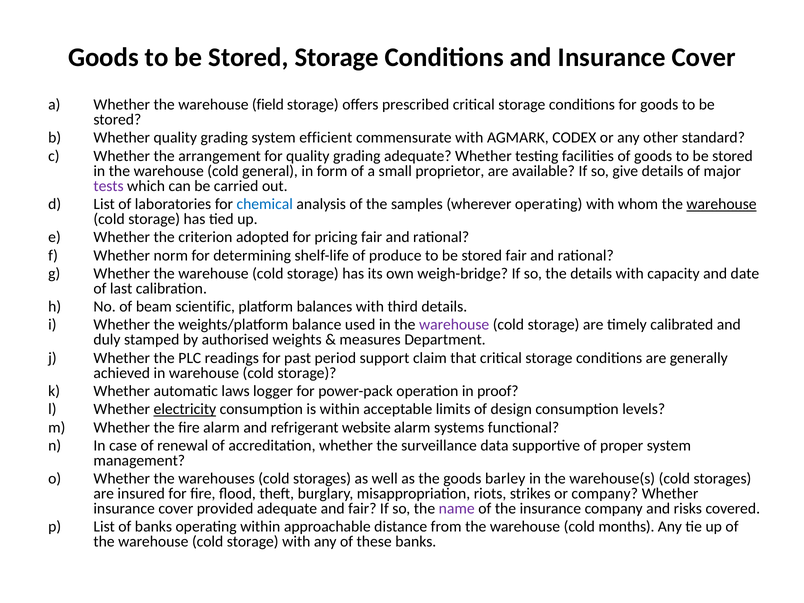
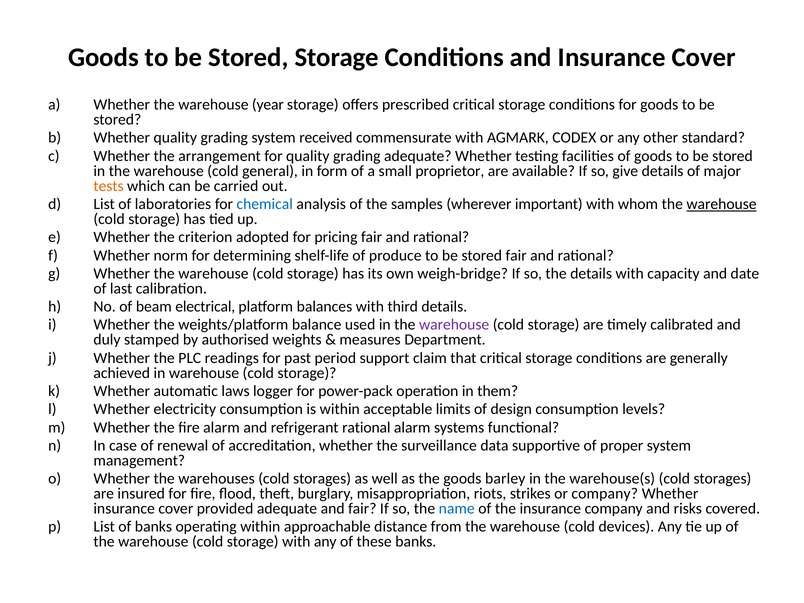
field: field -> year
efficient: efficient -> received
tests colour: purple -> orange
wherever operating: operating -> important
scientific: scientific -> electrical
proof: proof -> them
electricity underline: present -> none
refrigerant website: website -> rational
name colour: purple -> blue
months: months -> devices
